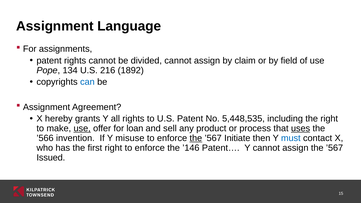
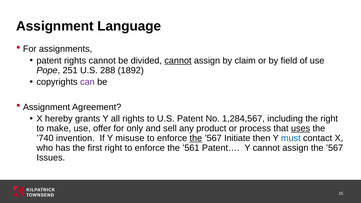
cannot at (178, 61) underline: none -> present
134: 134 -> 251
216: 216 -> 288
can colour: blue -> purple
5,448,535: 5,448,535 -> 1,284,567
use at (82, 128) underline: present -> none
loan: loan -> only
’566: ’566 -> ’740
’146: ’146 -> ’561
Issued: Issued -> Issues
